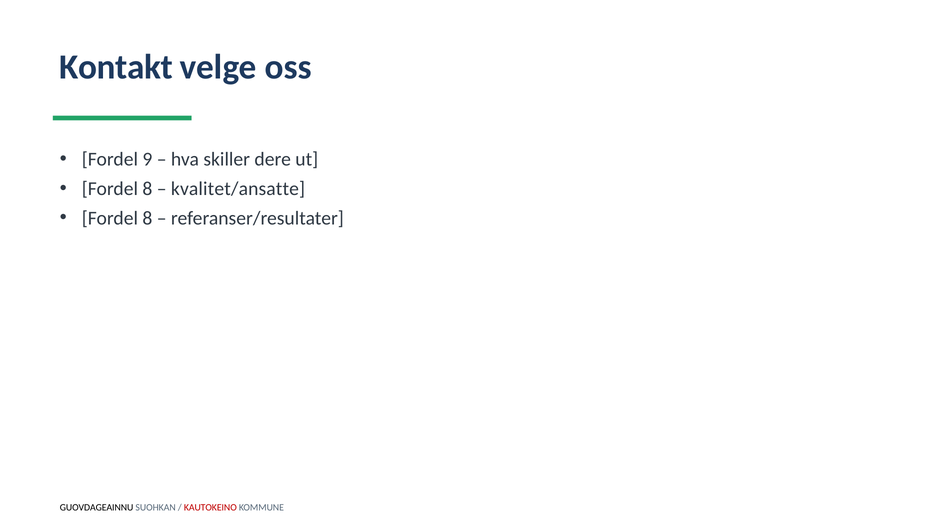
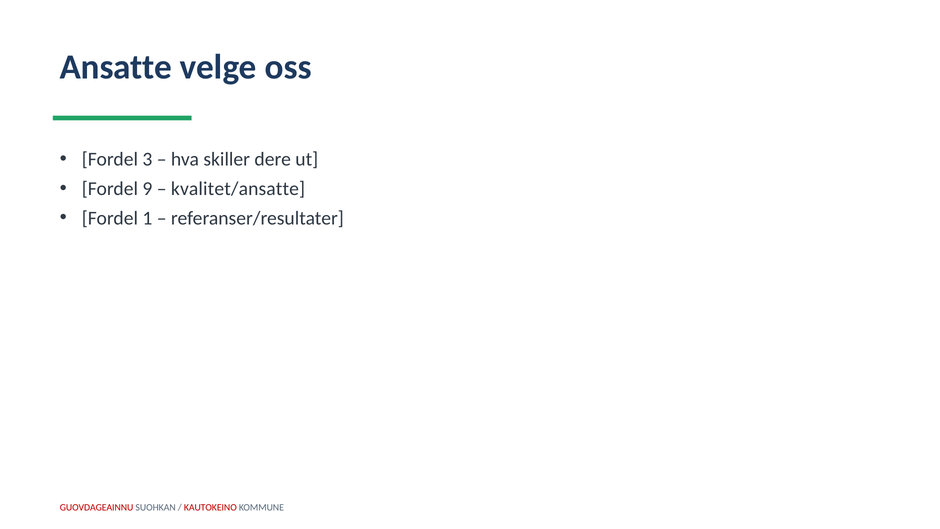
Kontakt: Kontakt -> Ansatte
9: 9 -> 3
8 at (147, 189): 8 -> 9
8 at (147, 218): 8 -> 1
GUOVDAGEAINNU colour: black -> red
